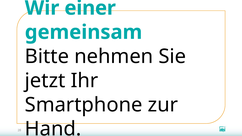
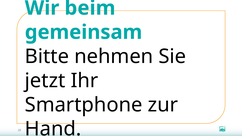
einer: einer -> beim
